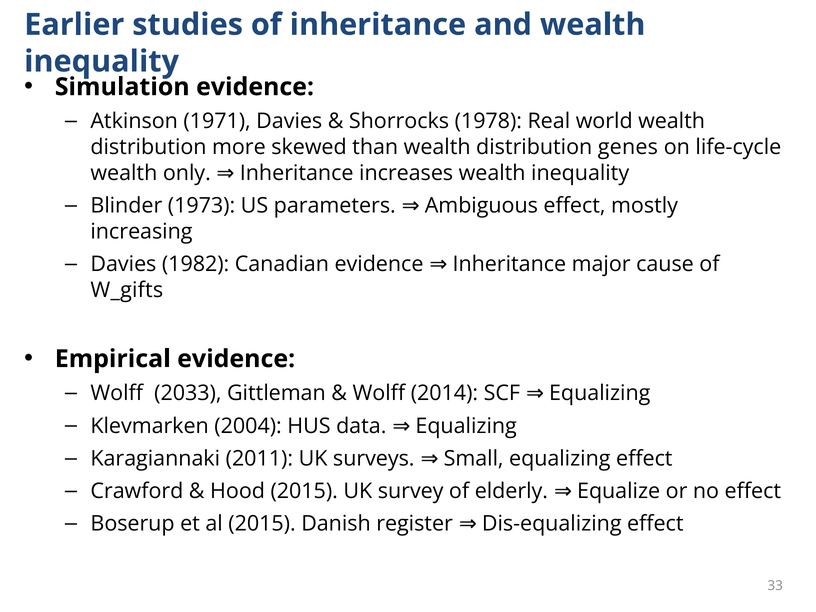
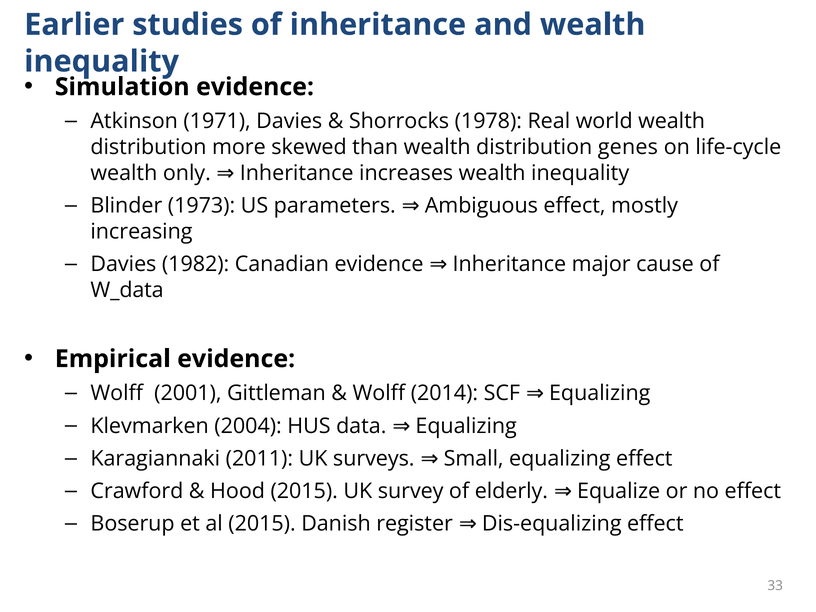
W_gifts: W_gifts -> W_data
2033: 2033 -> 2001
